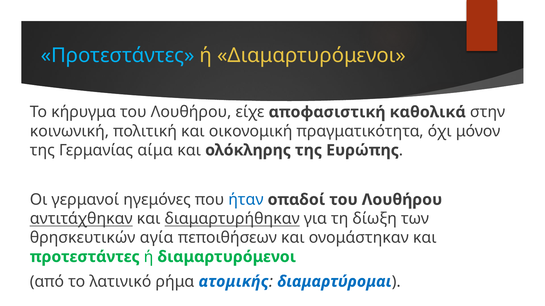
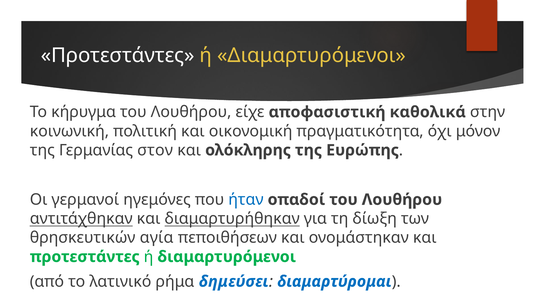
Προτεστάντες at (118, 56) colour: light blue -> white
αίμα: αίμα -> στον
ατομικής: ατομικής -> δημεύσει
